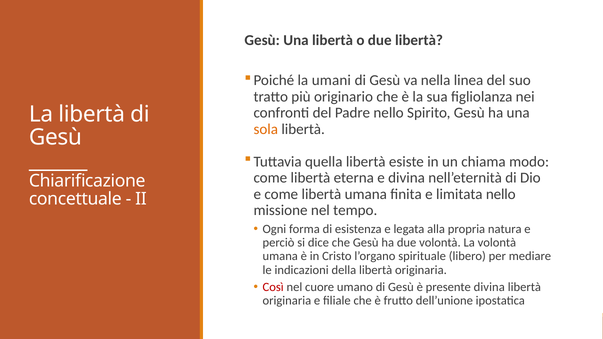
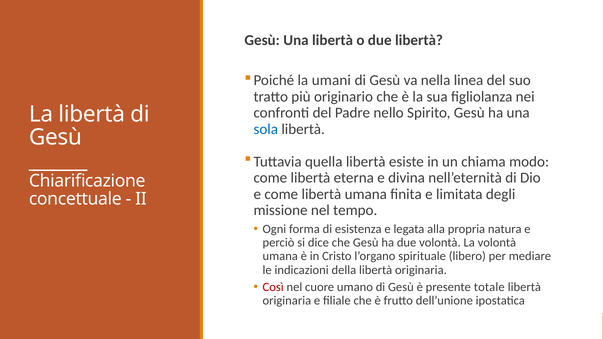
sola colour: orange -> blue
limitata nello: nello -> degli
presente divina: divina -> totale
